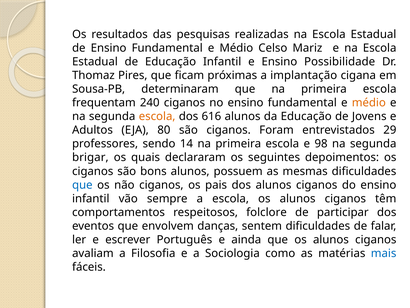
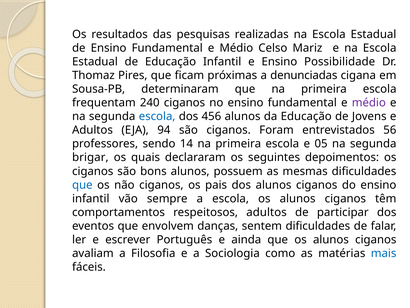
implantação: implantação -> denunciadas
médio at (369, 103) colour: orange -> purple
escola at (157, 116) colour: orange -> blue
616: 616 -> 456
80: 80 -> 94
29: 29 -> 56
98: 98 -> 05
respeitosos folclore: folclore -> adultos
